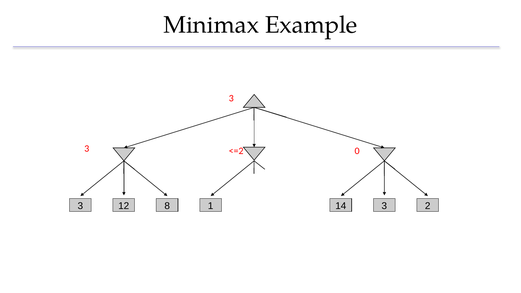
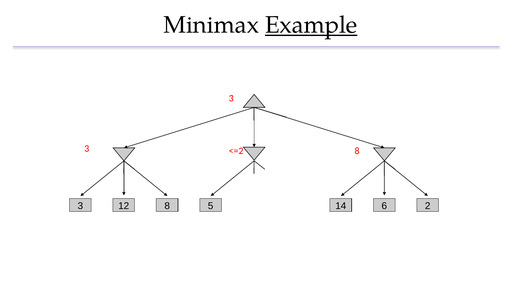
Example underline: none -> present
<=2 0: 0 -> 8
1: 1 -> 5
8 3: 3 -> 6
